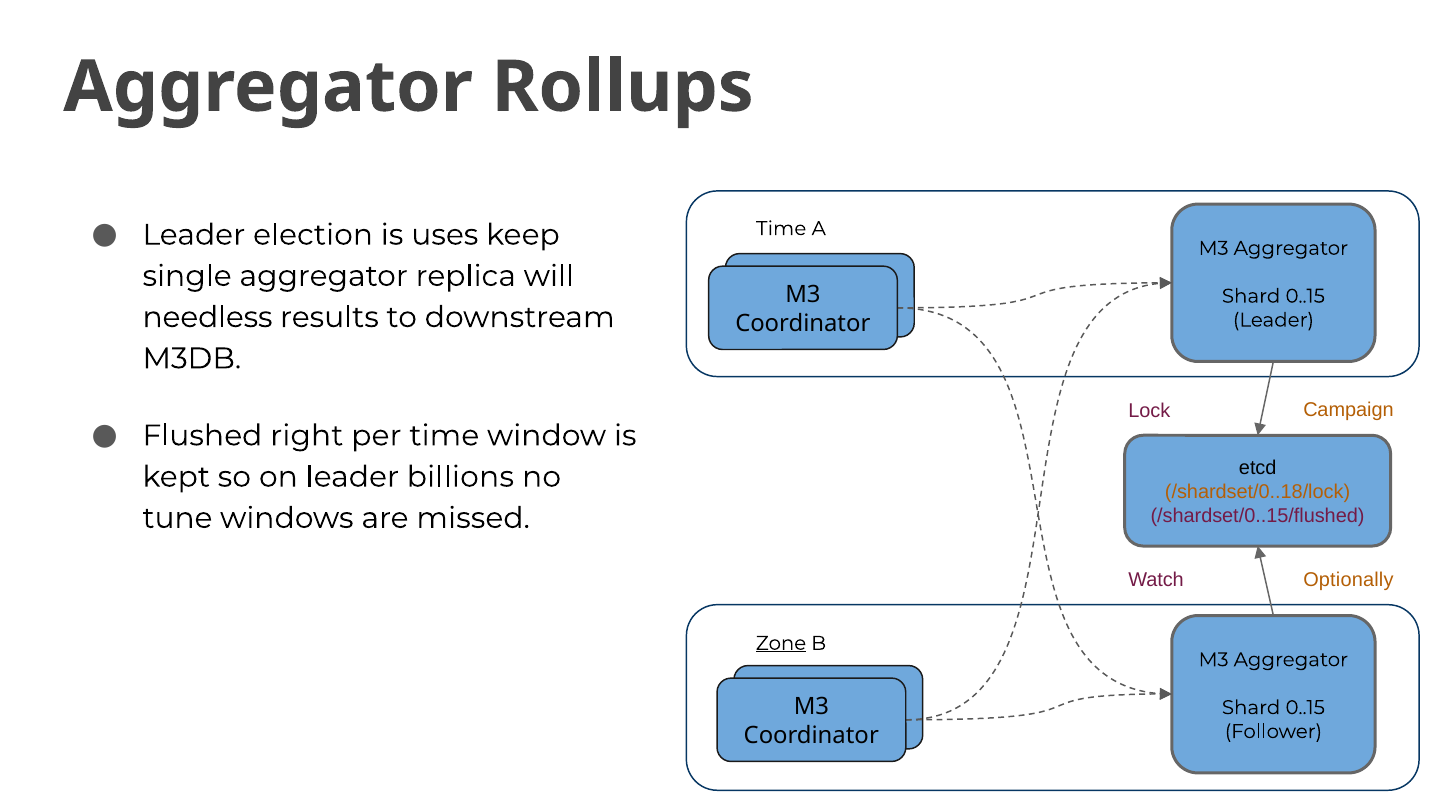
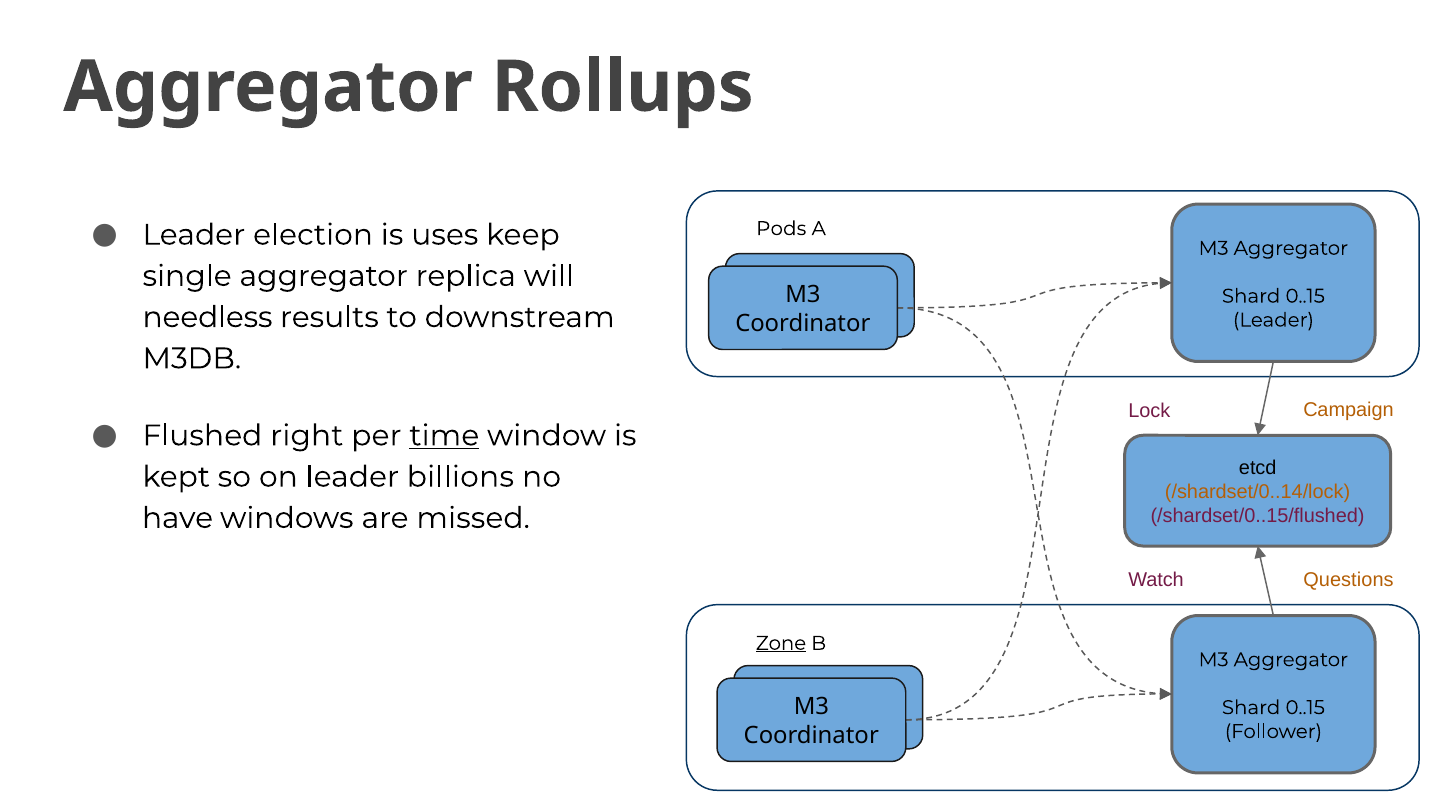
Time at (781, 228): Time -> Pods
time at (444, 435) underline: none -> present
/shardset/0..18/lock: /shardset/0..18/lock -> /shardset/0..14/lock
tune: tune -> have
Optionally: Optionally -> Questions
